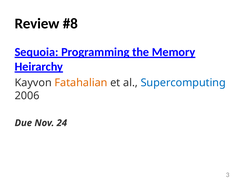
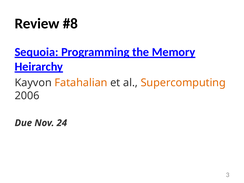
Supercomputing colour: blue -> orange
